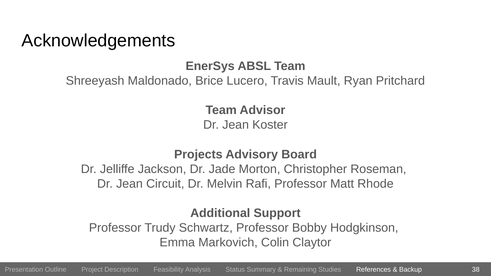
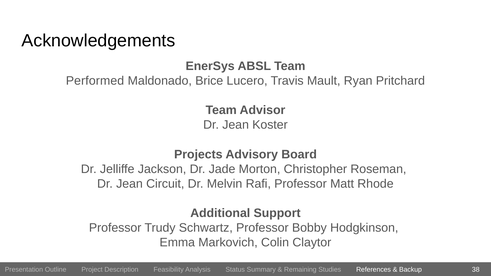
Shreeyash: Shreeyash -> Performed
